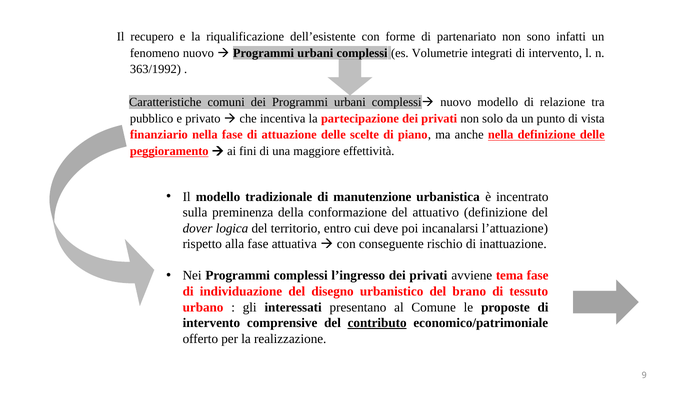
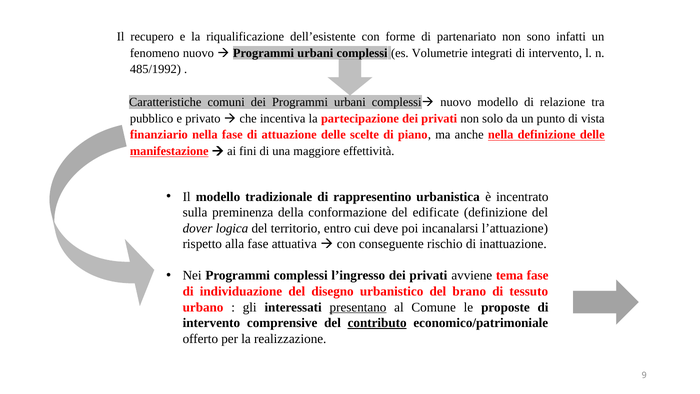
363/1992: 363/1992 -> 485/1992
peggioramento: peggioramento -> manifestazione
manutenzione: manutenzione -> rappresentino
attuativo: attuativo -> edificate
presentano underline: none -> present
